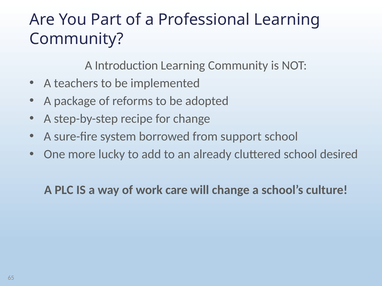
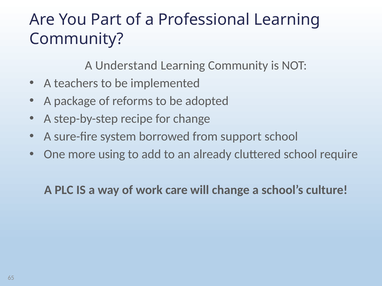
Introduction: Introduction -> Understand
lucky: lucky -> using
desired: desired -> require
